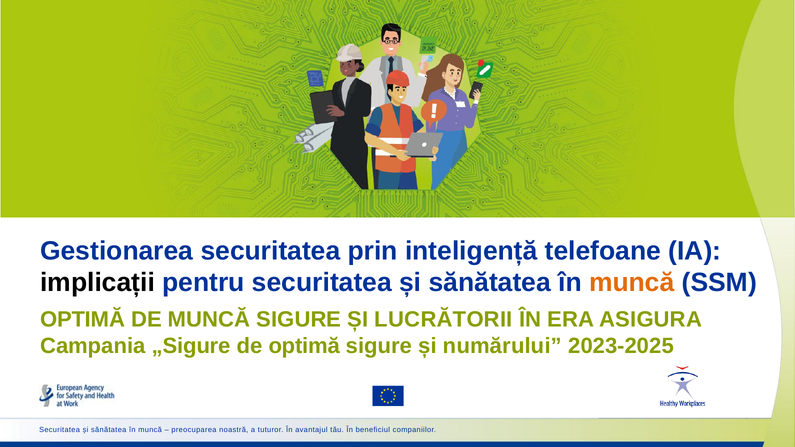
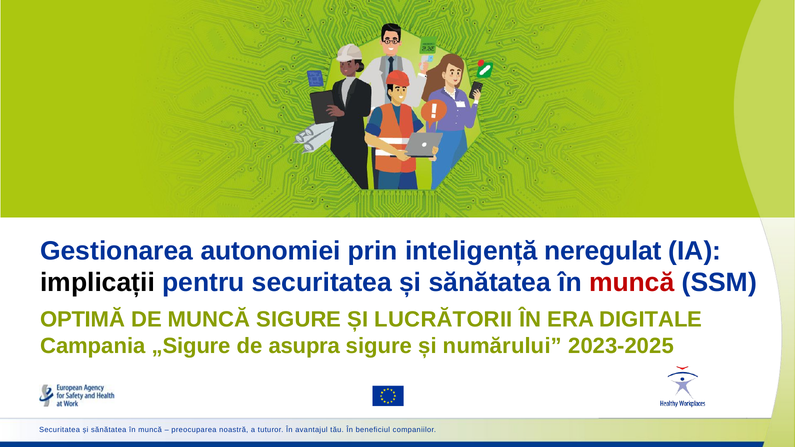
Gestionarea securitatea: securitatea -> autonomiei
telefoane: telefoane -> neregulat
muncă at (632, 283) colour: orange -> red
ASIGURA: ASIGURA -> DIGITALE
de optimă: optimă -> asupra
